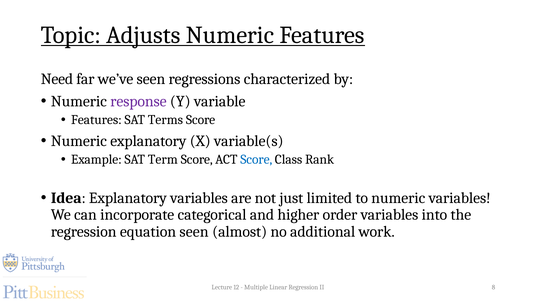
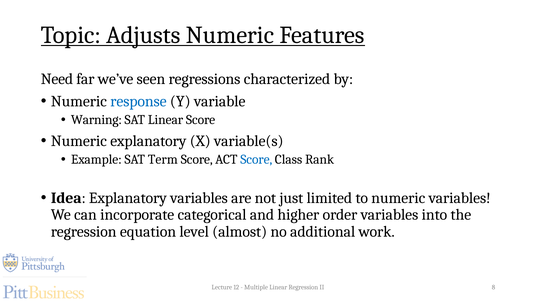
response colour: purple -> blue
Features at (96, 120): Features -> Warning
SAT Terms: Terms -> Linear
equation seen: seen -> level
